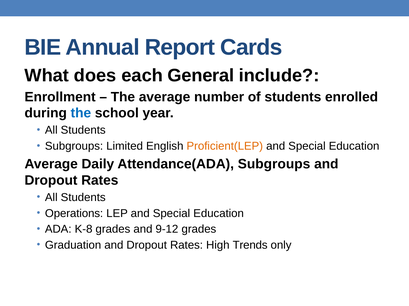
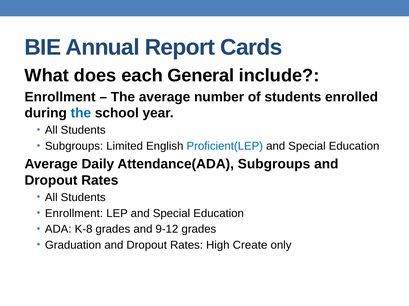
Proficient(LEP colour: orange -> blue
Operations at (74, 214): Operations -> Enrollment
Trends: Trends -> Create
